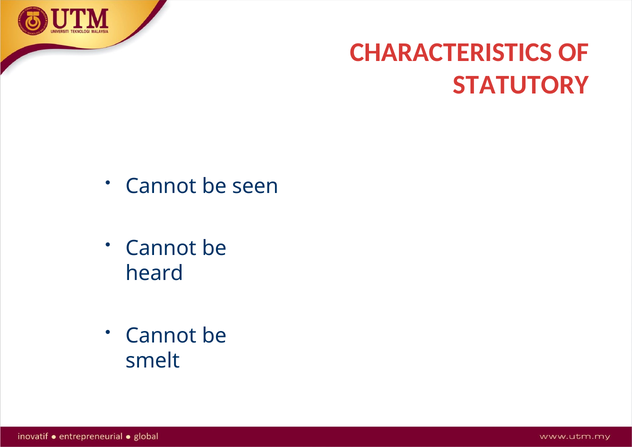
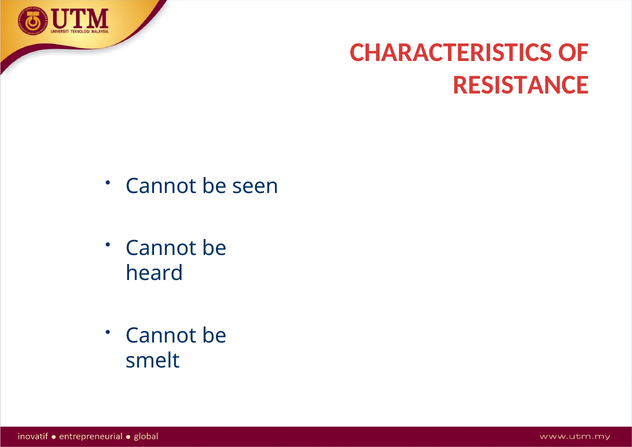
STATUTORY: STATUTORY -> RESISTANCE
